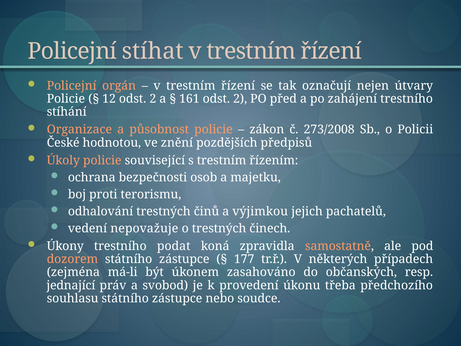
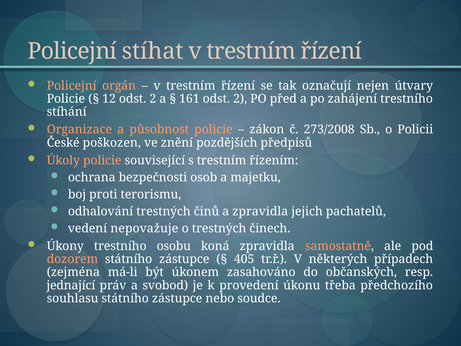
hodnotou: hodnotou -> poškozen
a výjimkou: výjimkou -> zpravidla
podat: podat -> osobu
177: 177 -> 405
